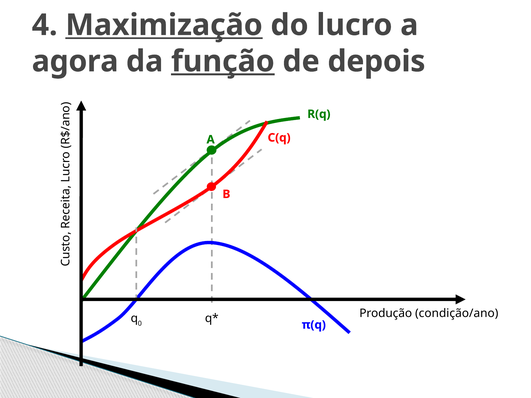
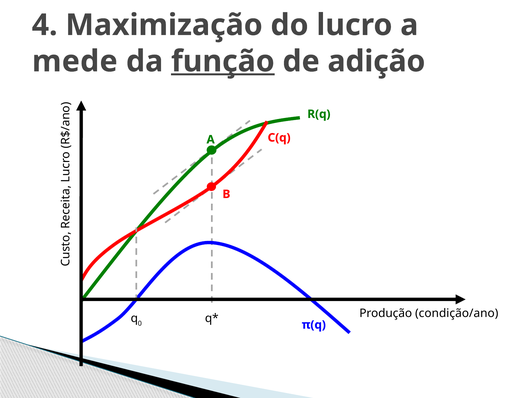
Maximização underline: present -> none
agora: agora -> mede
depois: depois -> adição
